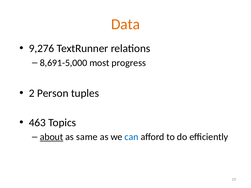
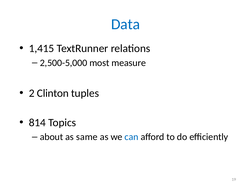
Data colour: orange -> blue
9,276: 9,276 -> 1,415
8,691-5,000: 8,691-5,000 -> 2,500-5,000
progress: progress -> measure
Person: Person -> Clinton
463: 463 -> 814
about underline: present -> none
